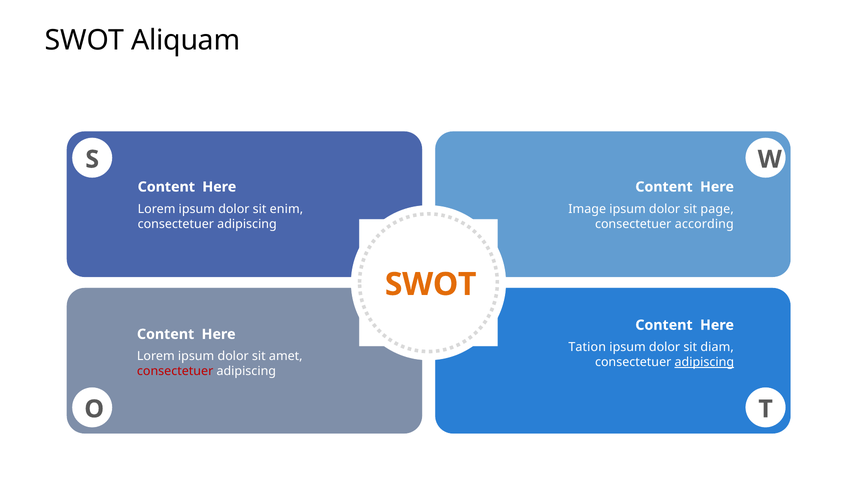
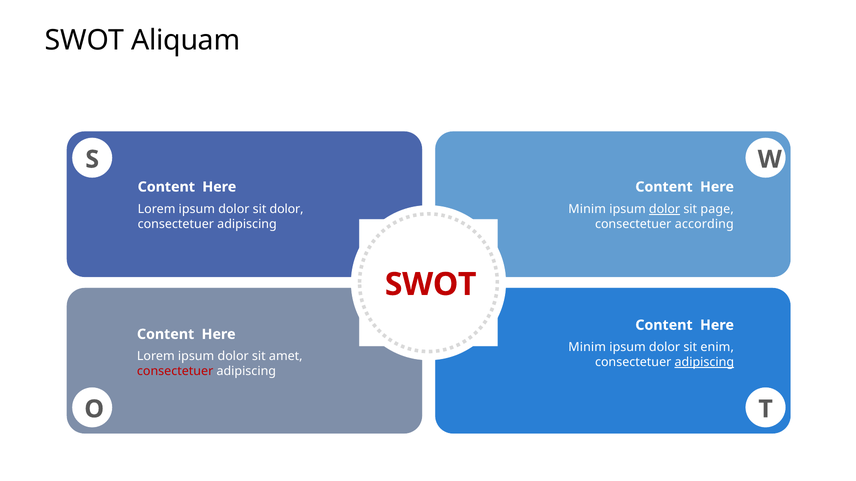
sit enim: enim -> dolor
Image at (587, 209): Image -> Minim
dolor at (665, 209) underline: none -> present
SWOT at (431, 285) colour: orange -> red
Tation at (587, 348): Tation -> Minim
diam: diam -> enim
